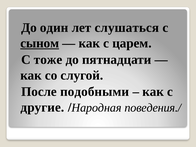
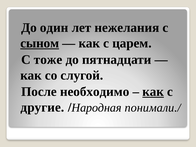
слушаться: слушаться -> нежелания
подобными: подобными -> необходимо
как at (153, 92) underline: none -> present
поведения./: поведения./ -> понимали./
